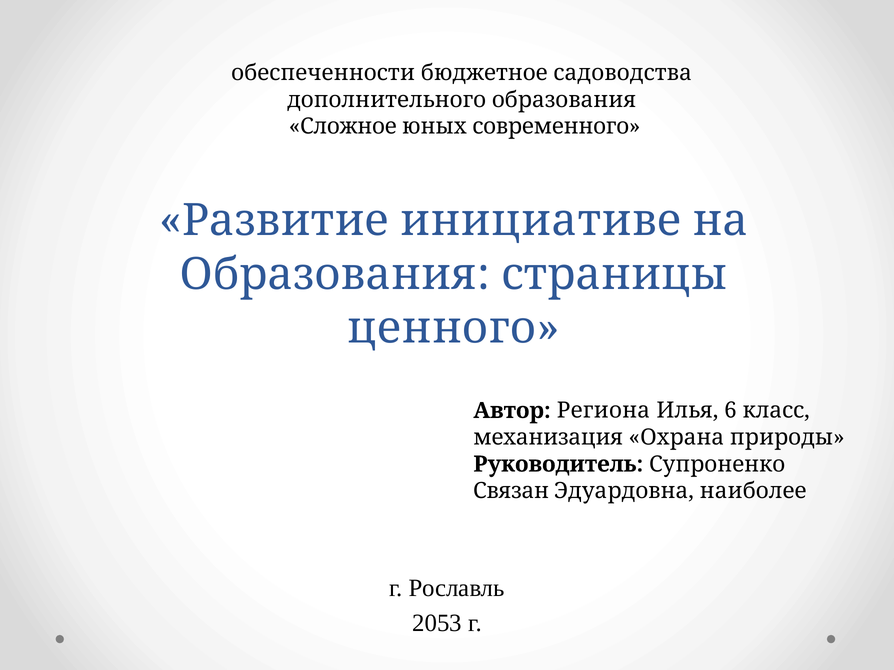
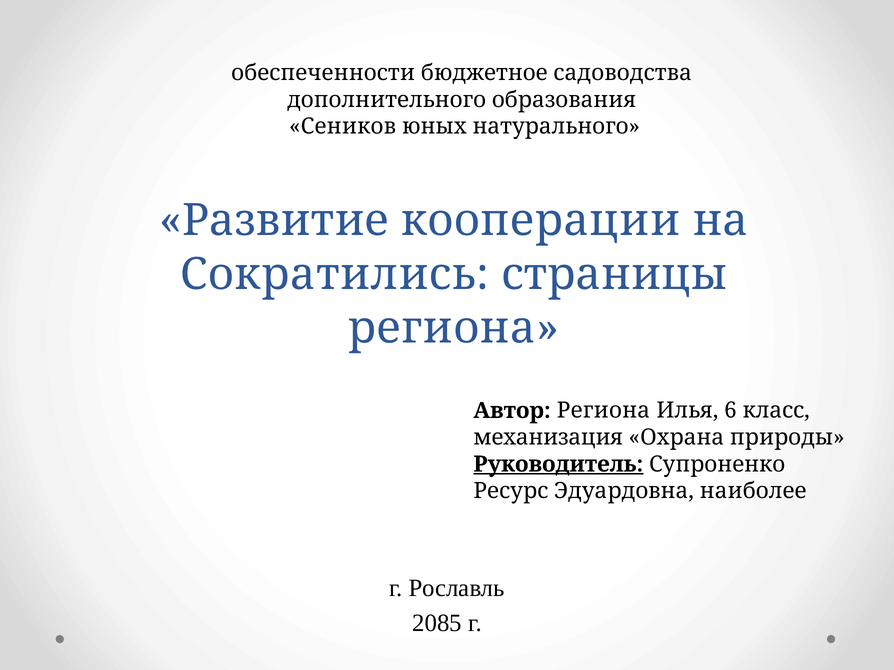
Сложное: Сложное -> Сеников
современного: современного -> натурального
инициативе: инициативе -> кооперации
Образования at (335, 275): Образования -> Сократились
ценного at (454, 328): ценного -> региона
Руководитель underline: none -> present
Связан: Связан -> Ресурс
2053: 2053 -> 2085
